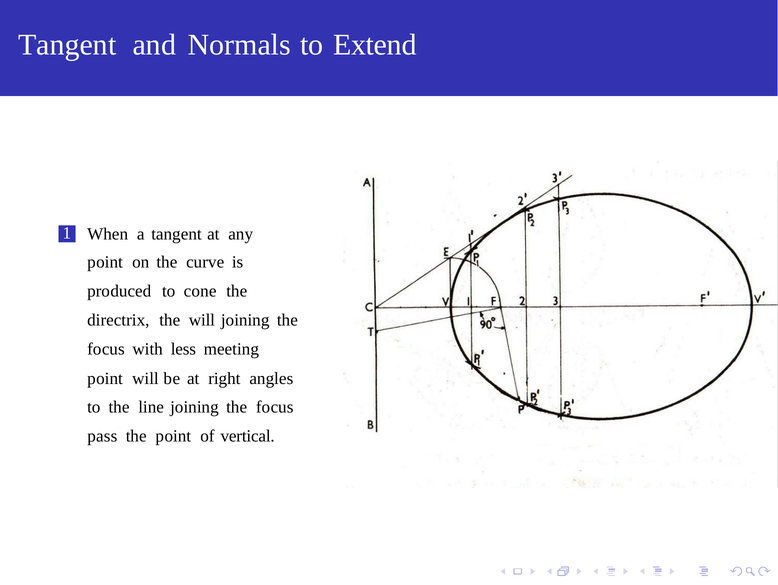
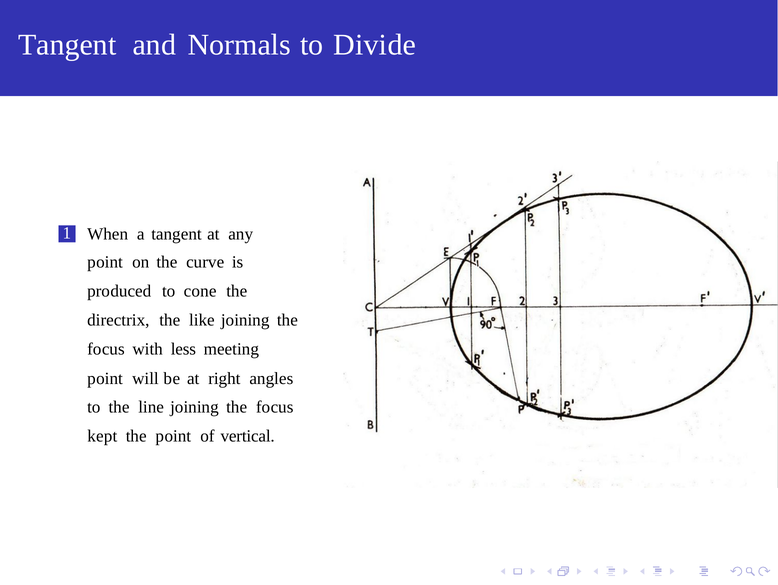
Extend: Extend -> Divide
the will: will -> like
pass: pass -> kept
